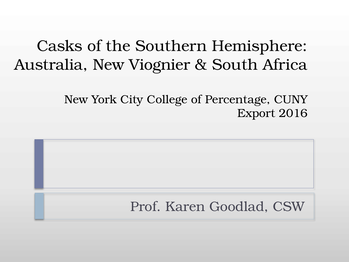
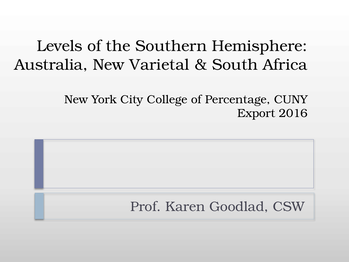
Casks: Casks -> Levels
Viognier: Viognier -> Varietal
